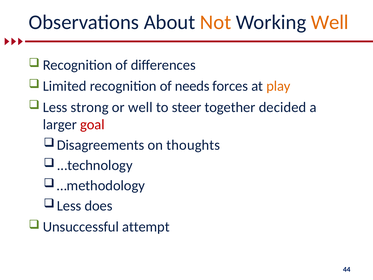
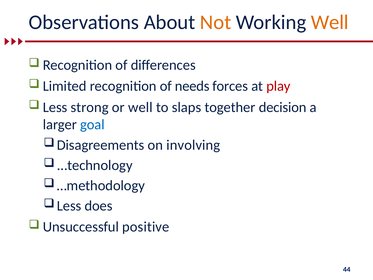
play colour: orange -> red
steer: steer -> slaps
decided: decided -> decision
goal colour: red -> blue
thoughts: thoughts -> involving
attempt: attempt -> positive
